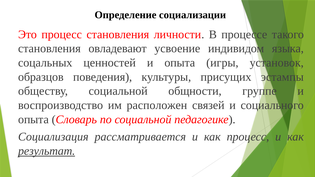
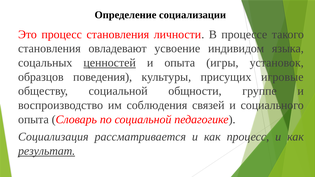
ценностей underline: none -> present
эстампы: эстампы -> игровые
расположен: расположен -> соблюдения
